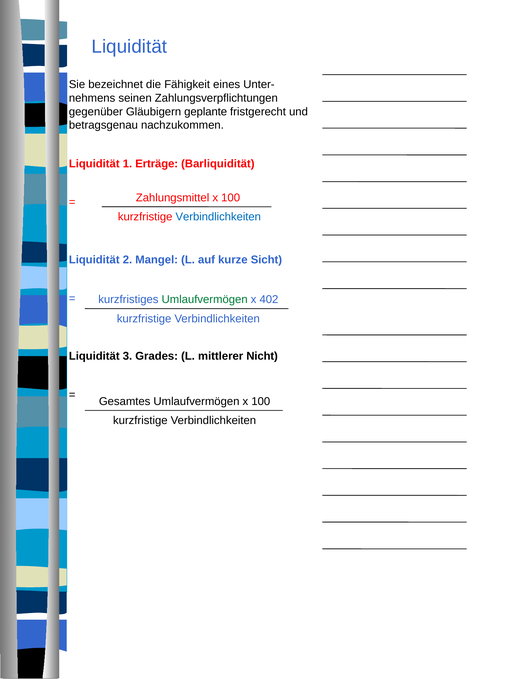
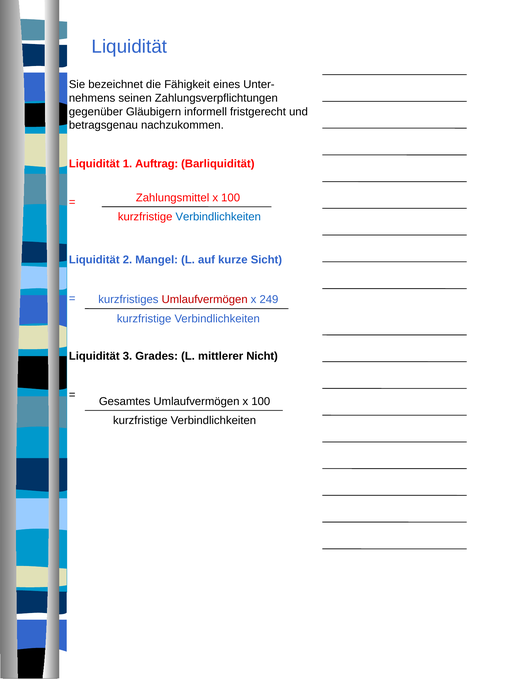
geplante: geplante -> informell
Erträge: Erträge -> Auftrag
Umlaufvermögen at (205, 299) colour: green -> red
402: 402 -> 249
